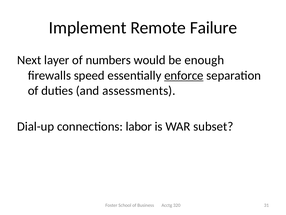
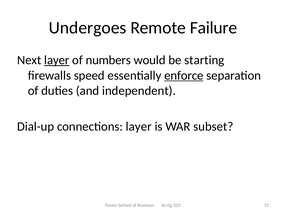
Implement: Implement -> Undergoes
layer at (57, 60) underline: none -> present
enough: enough -> starting
assessments: assessments -> independent
connections labor: labor -> layer
